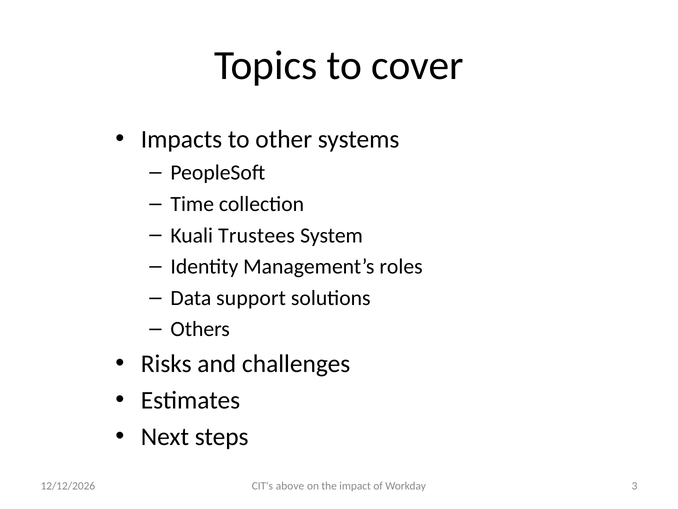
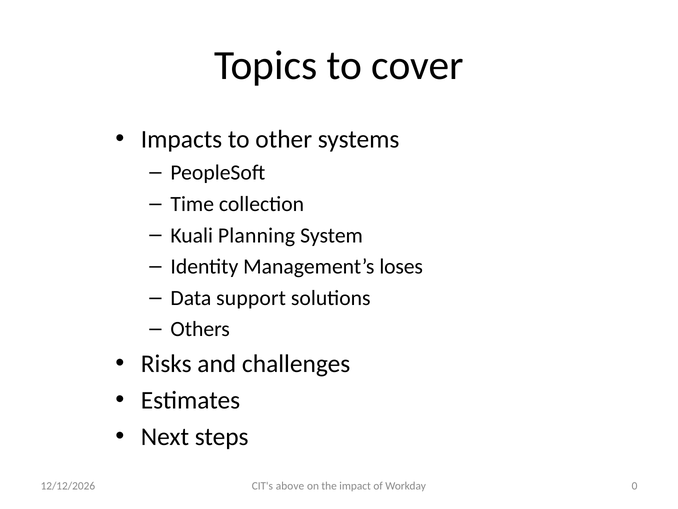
Trustees: Trustees -> Planning
roles: roles -> loses
3: 3 -> 0
